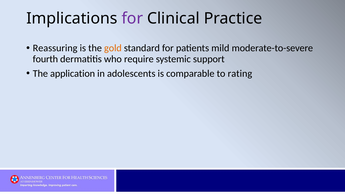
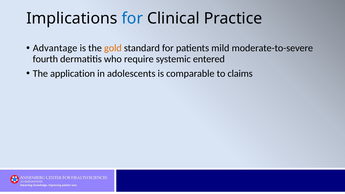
for at (132, 19) colour: purple -> blue
Reassuring: Reassuring -> Advantage
support: support -> entered
rating: rating -> claims
